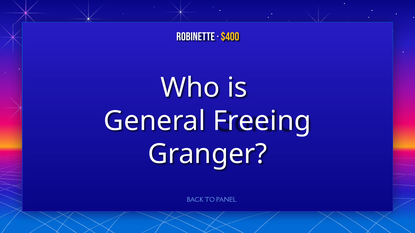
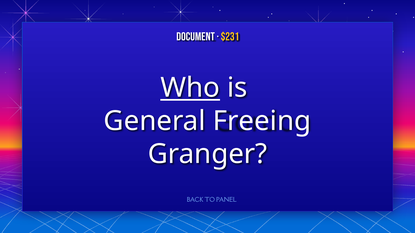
Robinette: Robinette -> Document
$400: $400 -> $231
Who underline: none -> present
